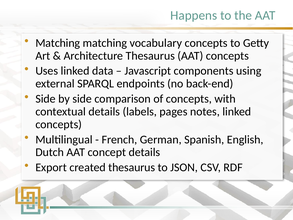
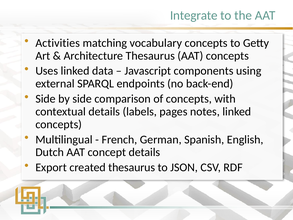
Happens: Happens -> Integrate
Matching at (58, 43): Matching -> Activities
